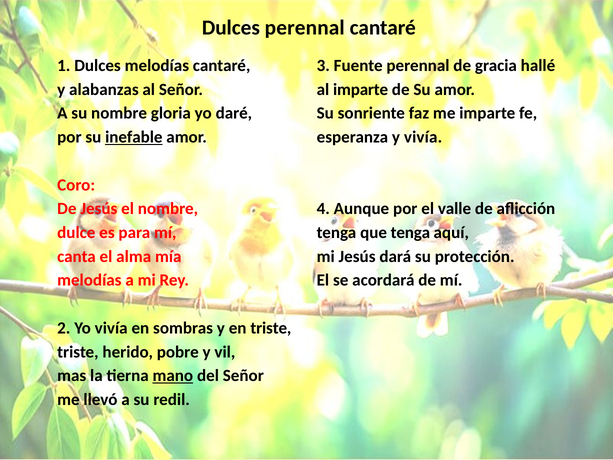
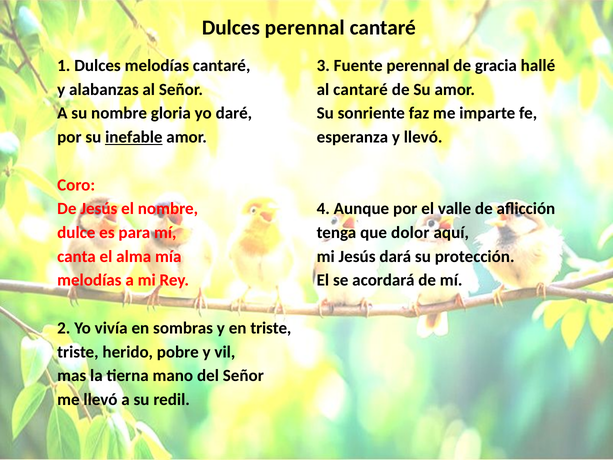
al imparte: imparte -> cantaré
y vivía: vivía -> llevó
que tenga: tenga -> dolor
mano underline: present -> none
